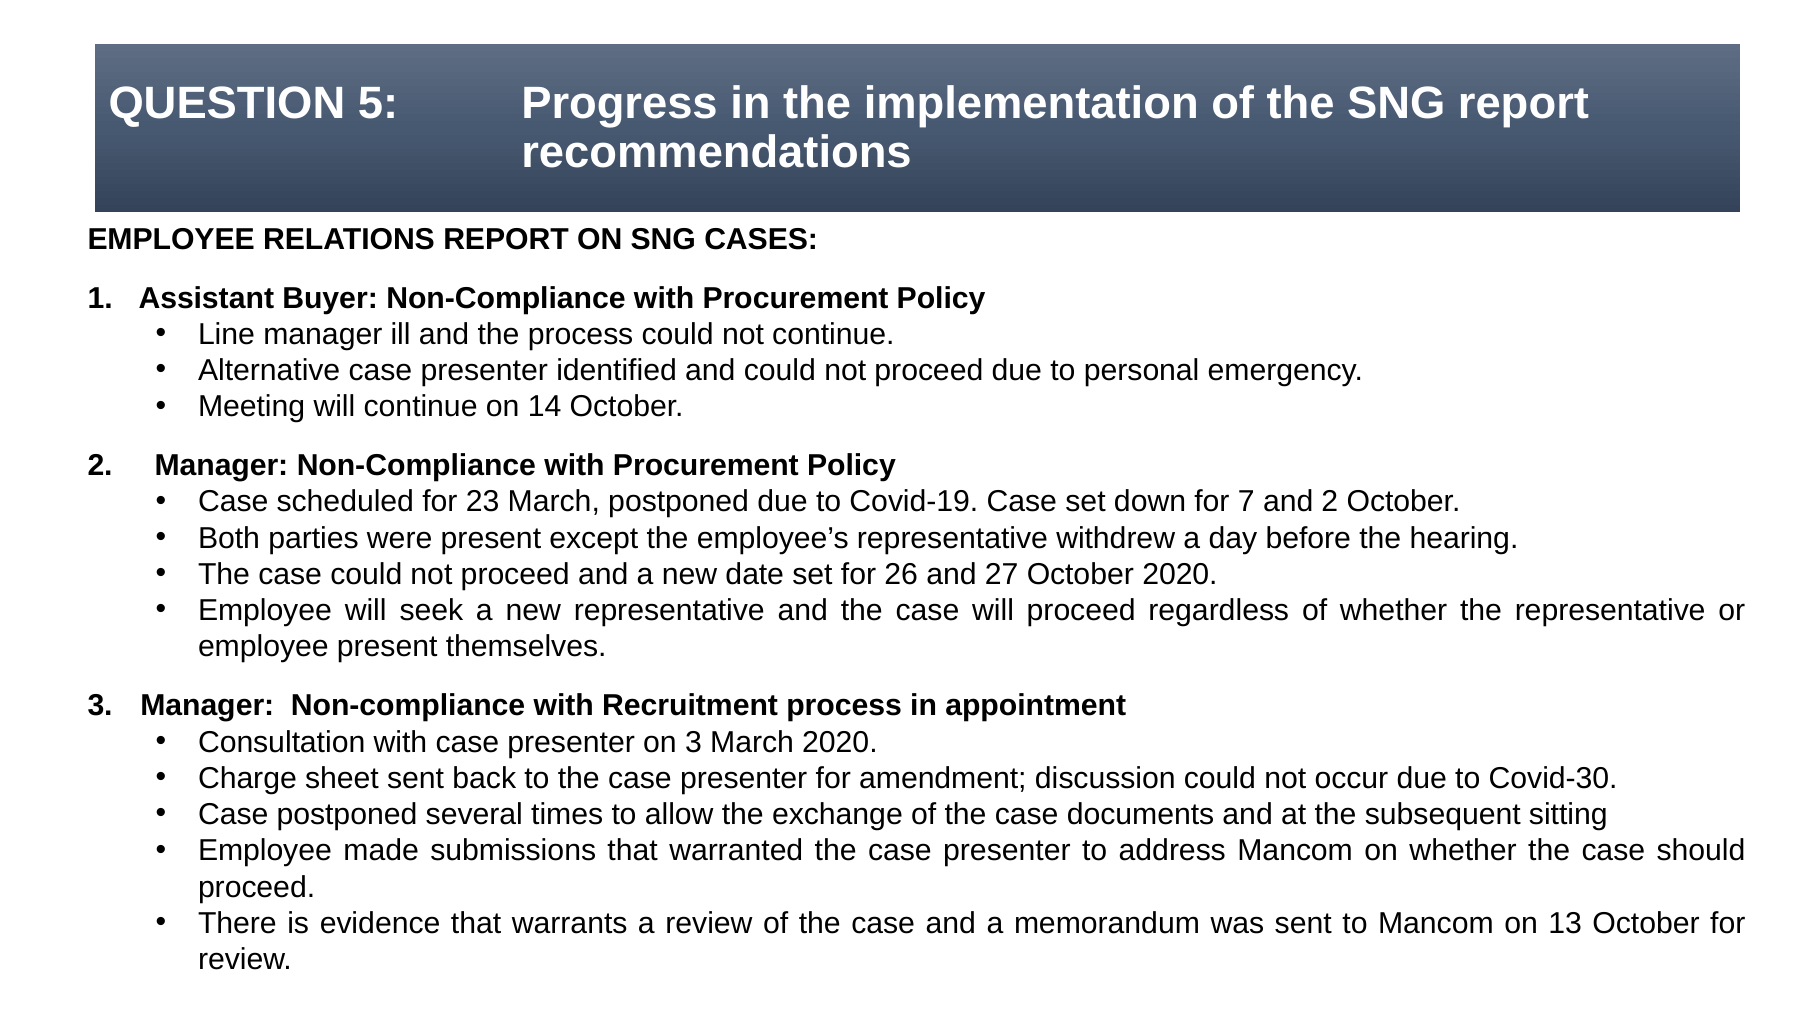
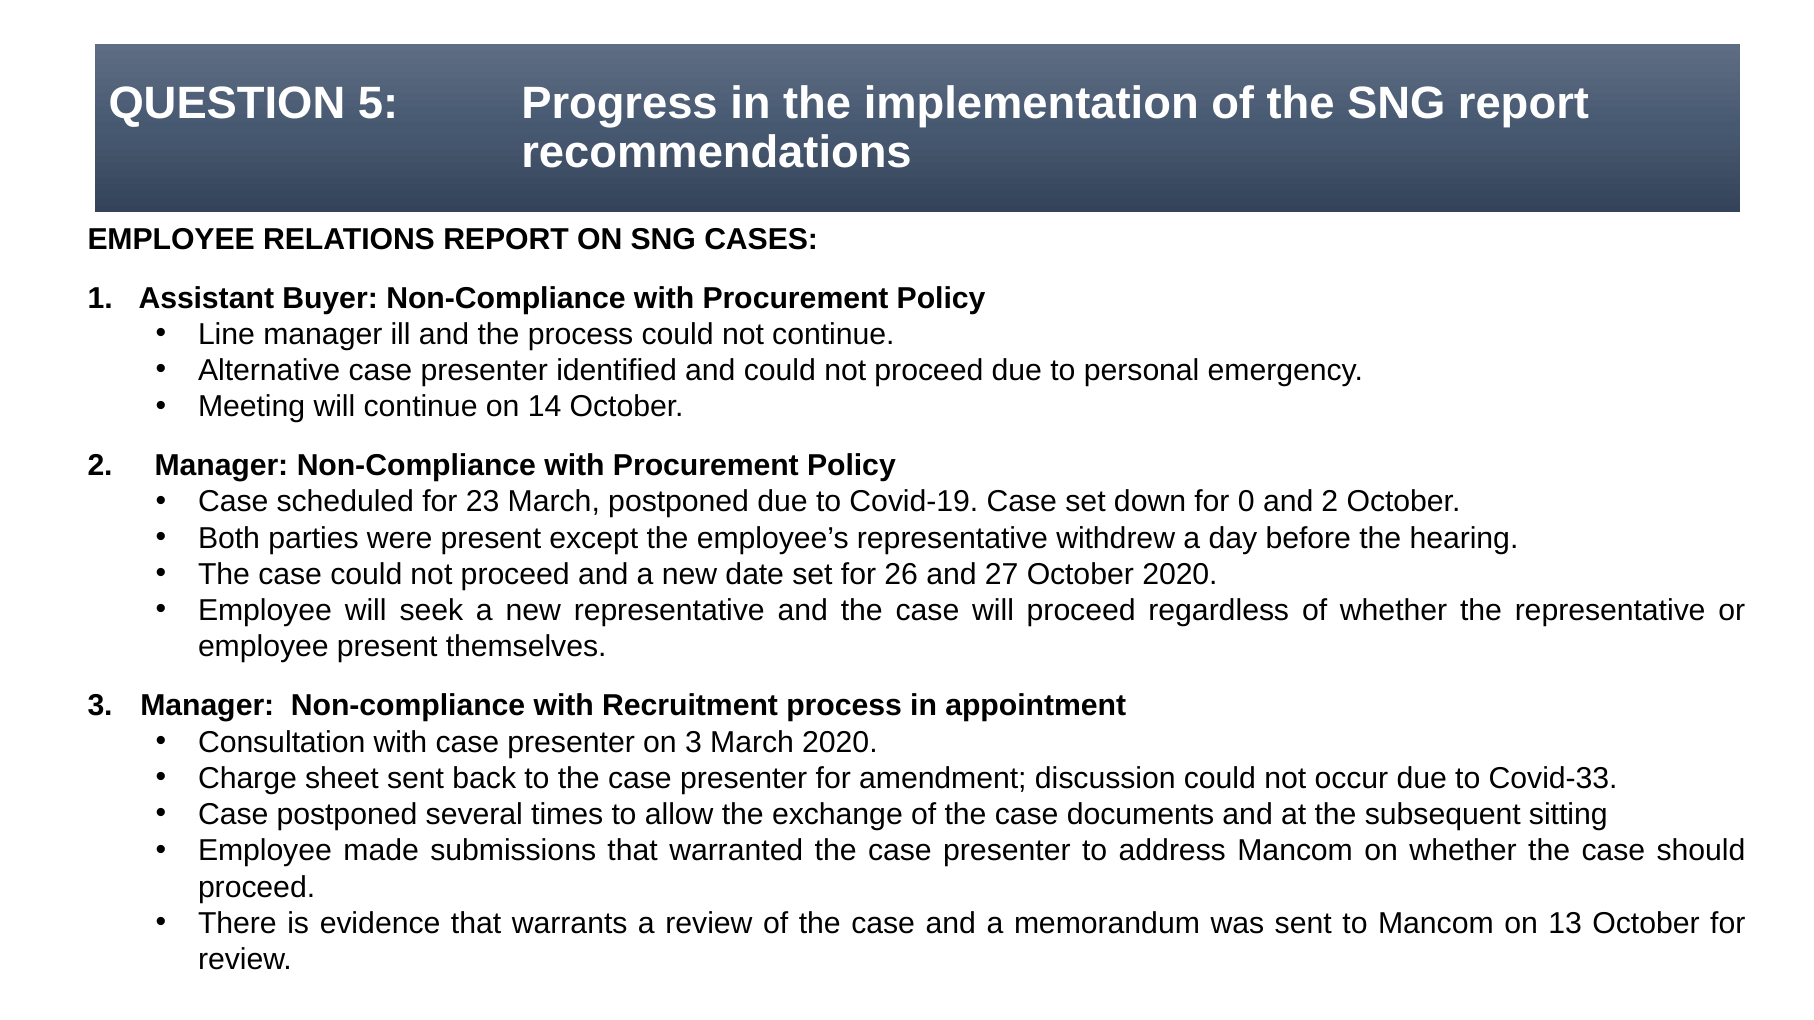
7: 7 -> 0
Covid-30: Covid-30 -> Covid-33
